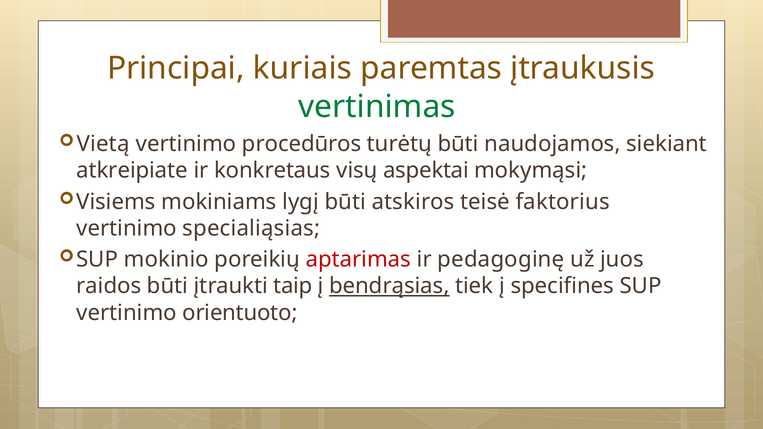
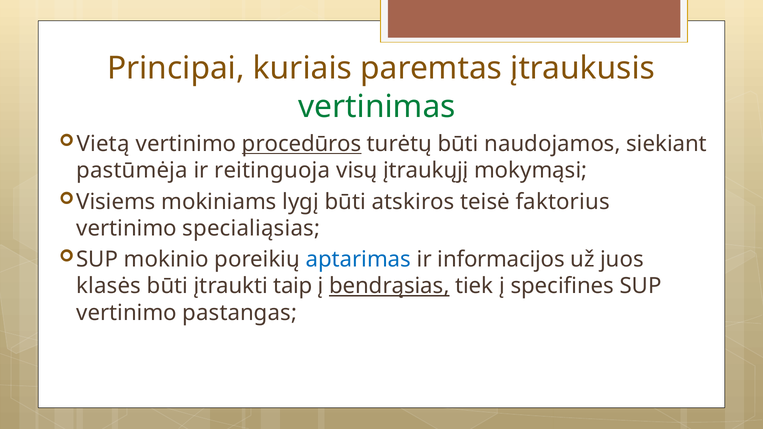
procedūros underline: none -> present
atkreipiate: atkreipiate -> pastūmėja
konkretaus: konkretaus -> reitinguoja
aspektai: aspektai -> įtraukųjį
aptarimas colour: red -> blue
pedagoginę: pedagoginę -> informacijos
raidos: raidos -> klasės
orientuoto: orientuoto -> pastangas
